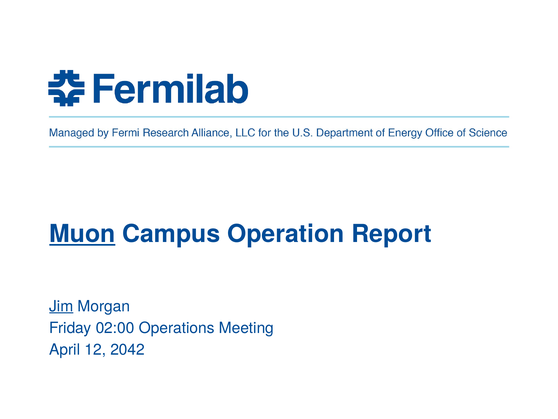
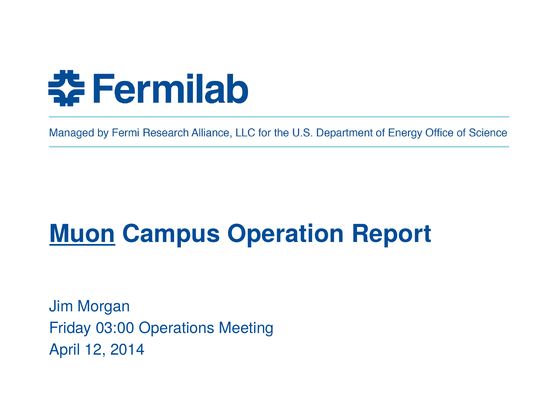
Jim underline: present -> none
02:00: 02:00 -> 03:00
2042: 2042 -> 2014
